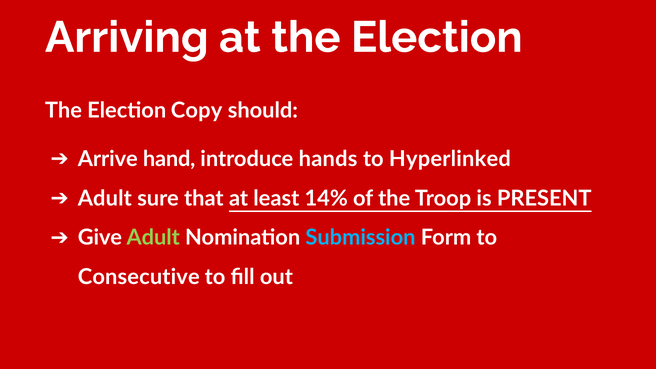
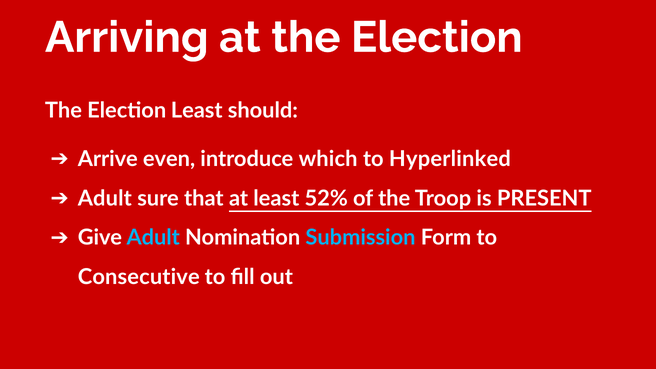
Election Copy: Copy -> Least
hand: hand -> even
hands: hands -> which
14%: 14% -> 52%
Adult at (153, 238) colour: light green -> light blue
